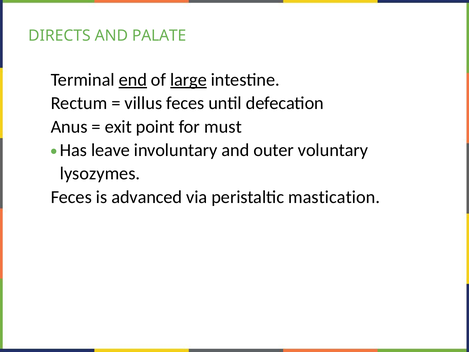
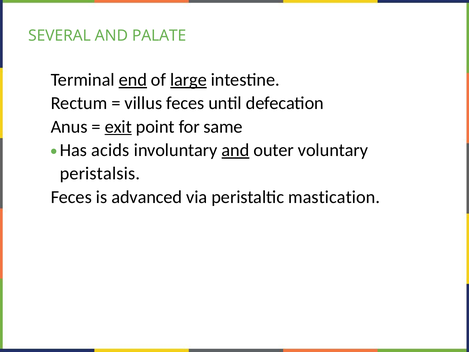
DIRECTS: DIRECTS -> SEVERAL
exit underline: none -> present
must: must -> same
leave: leave -> acids
and at (235, 150) underline: none -> present
lysozymes: lysozymes -> peristalsis
